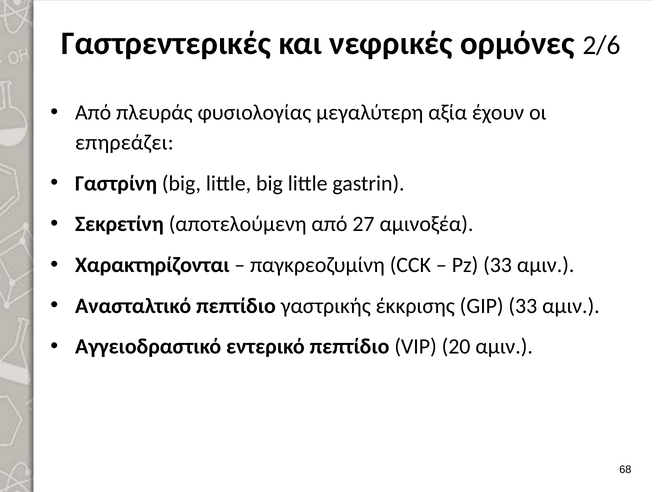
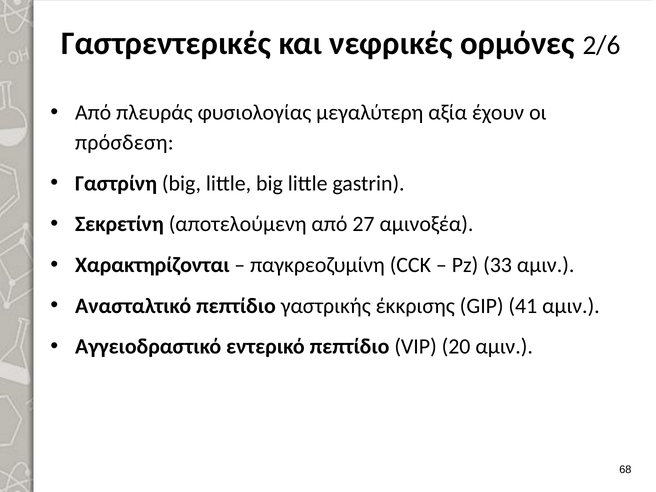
επηρεάζει: επηρεάζει -> πρόσδεση
GIP 33: 33 -> 41
